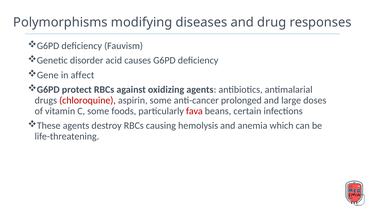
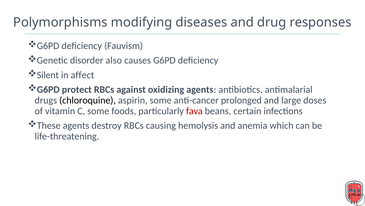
acid: acid -> also
Gene: Gene -> Silent
chloroquine colour: red -> black
